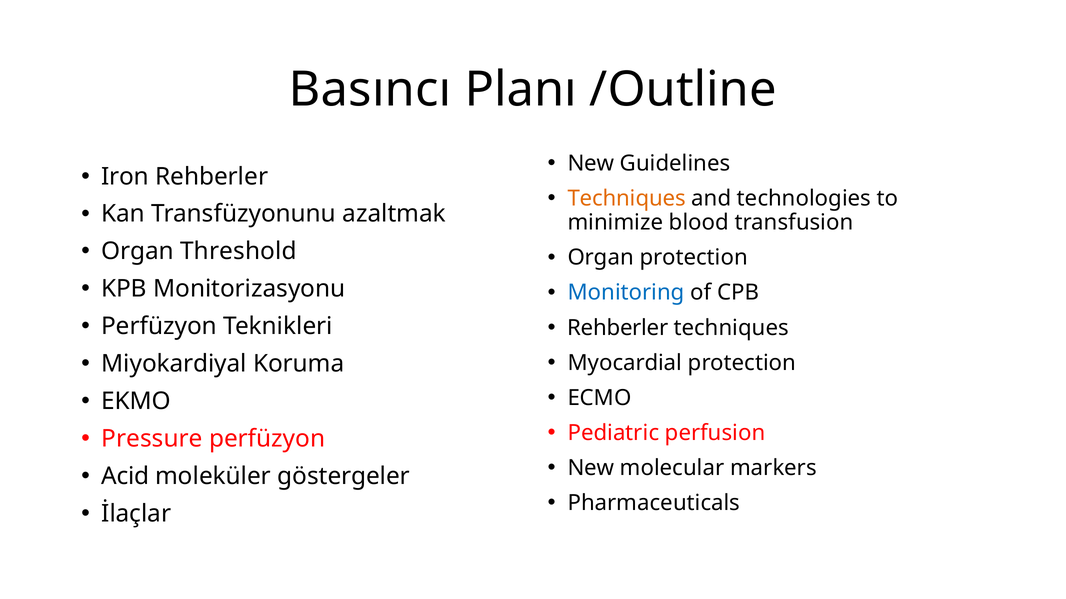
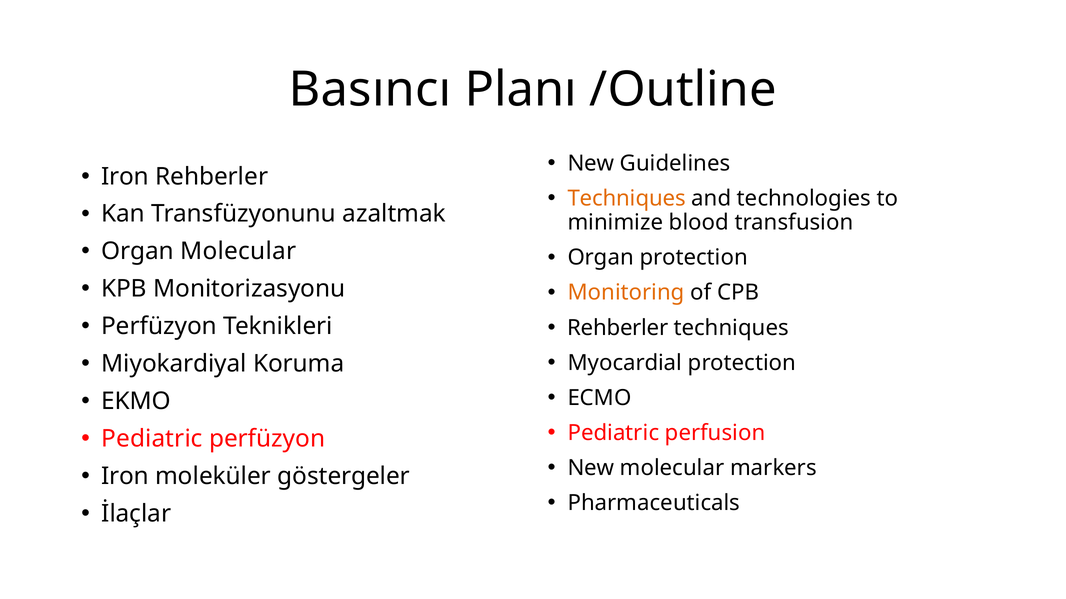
Organ Threshold: Threshold -> Molecular
Monitoring colour: blue -> orange
Pressure at (152, 439): Pressure -> Pediatric
Acid at (125, 477): Acid -> Iron
